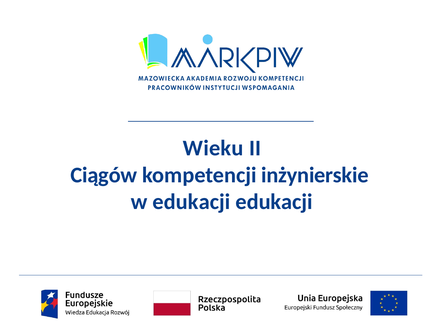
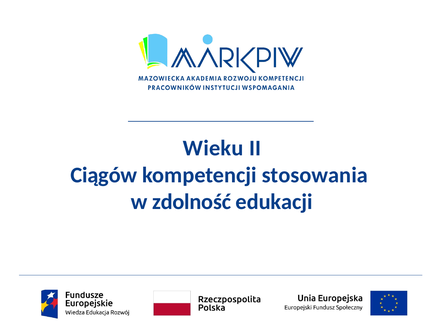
inżynierskie: inżynierskie -> stosowania
w edukacji: edukacji -> zdolność
